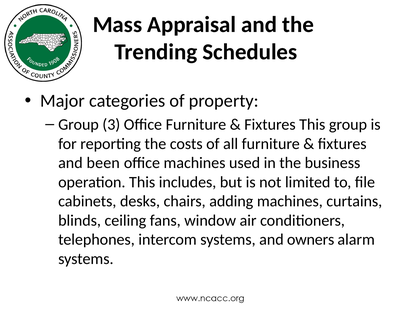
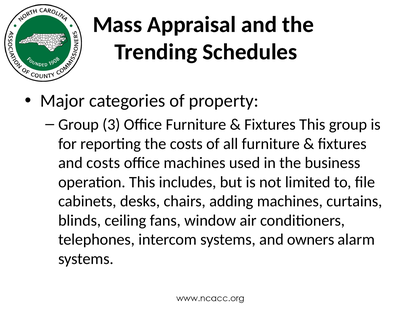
and been: been -> costs
